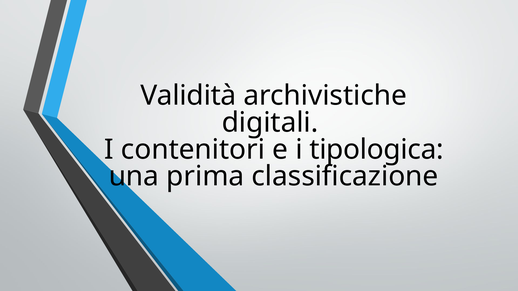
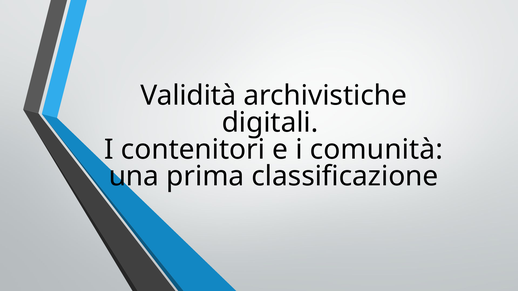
tipologica: tipologica -> comunità
